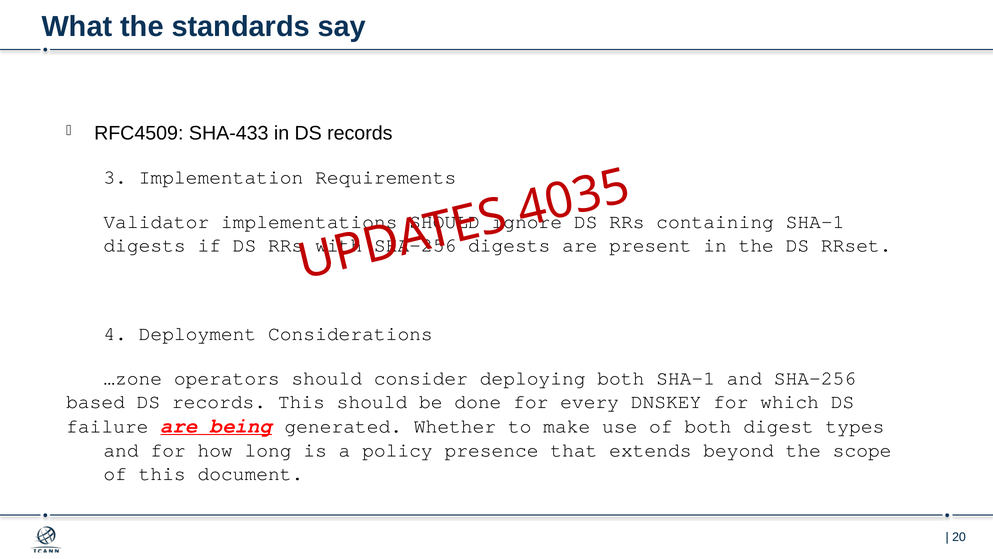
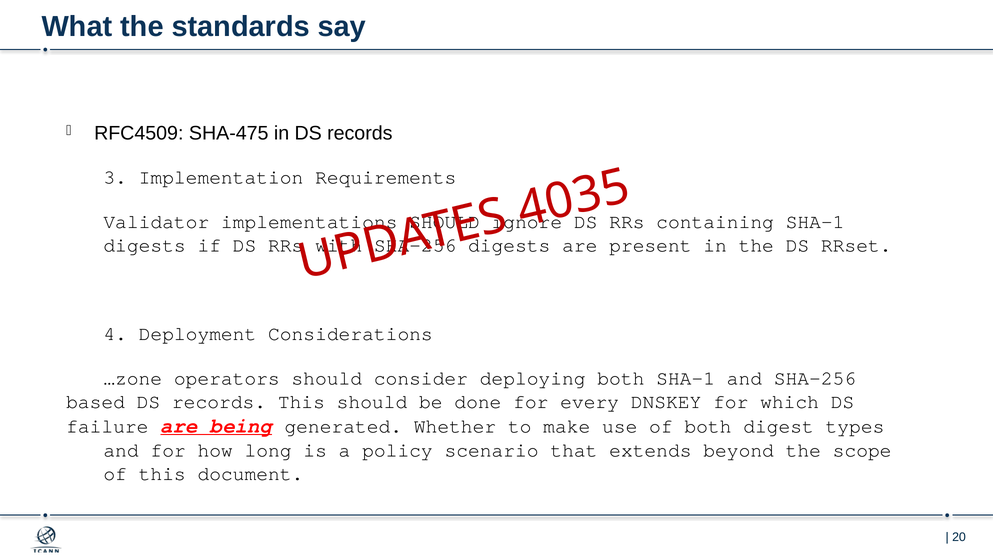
SHA-433: SHA-433 -> SHA-475
presence: presence -> scenario
